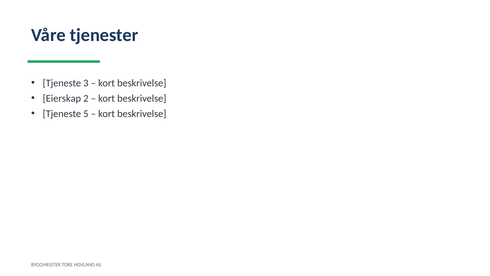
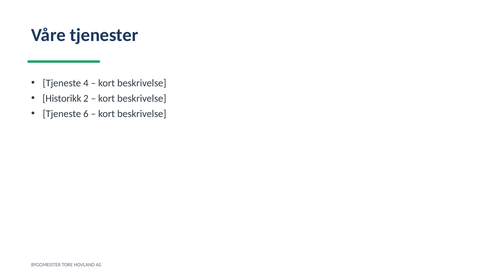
3: 3 -> 4
Eierskap: Eierskap -> Historikk
5: 5 -> 6
